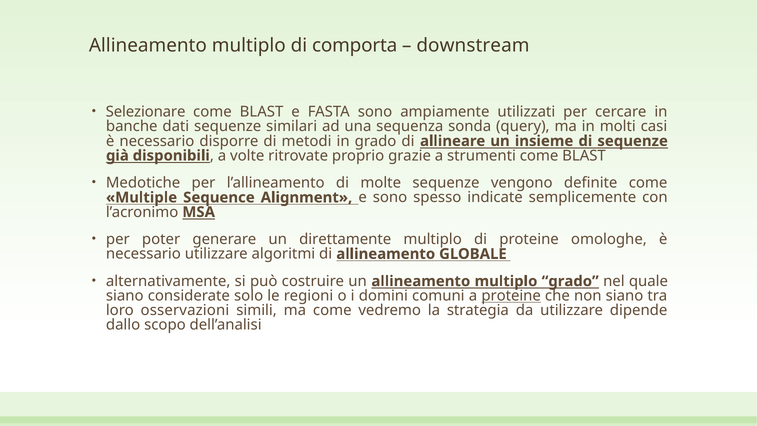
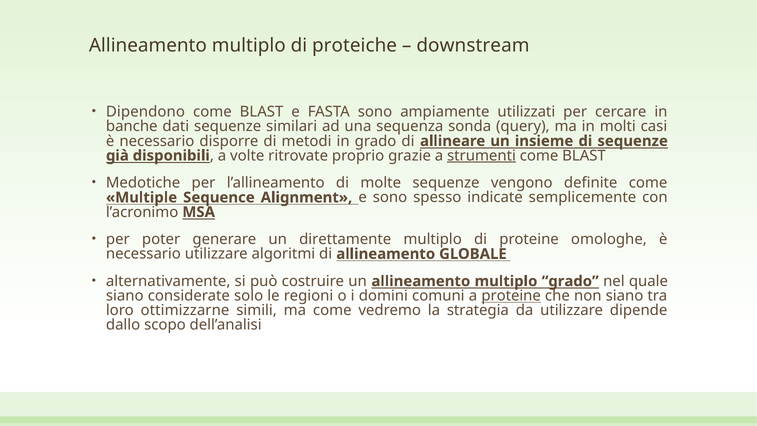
comporta: comporta -> proteiche
Selezionare: Selezionare -> Dipendono
strumenti underline: none -> present
osservazioni: osservazioni -> ottimizzarne
